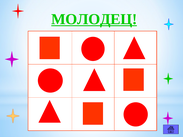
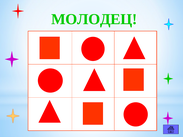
МОЛОДЕЦ underline: present -> none
